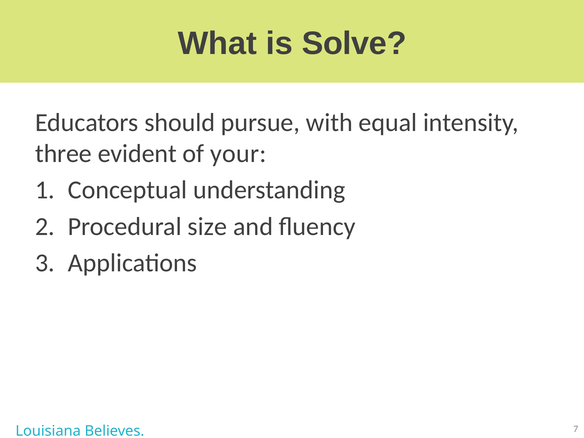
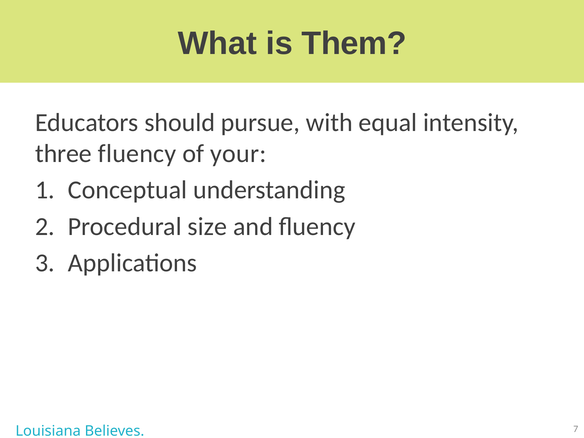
Solve: Solve -> Them
three evident: evident -> fluency
